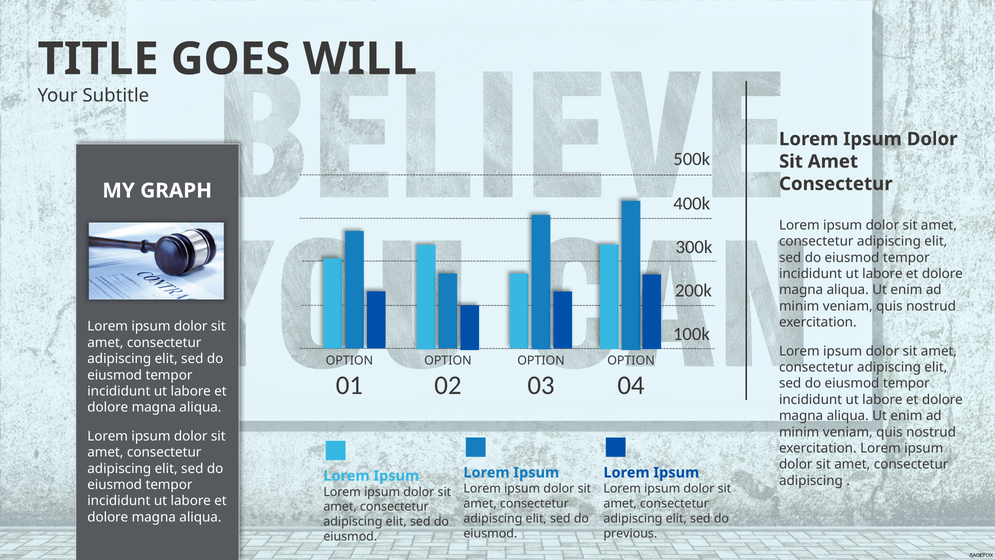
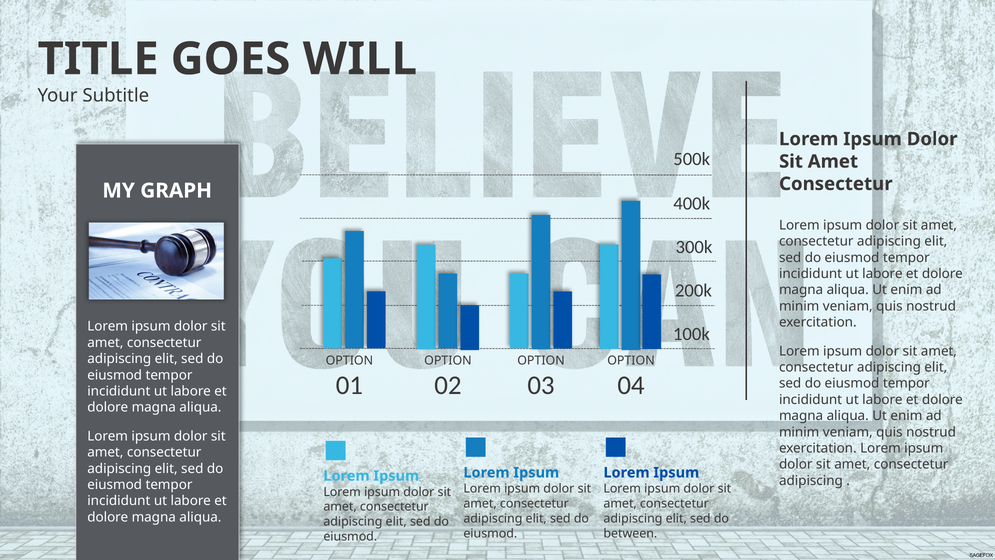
previous: previous -> between
